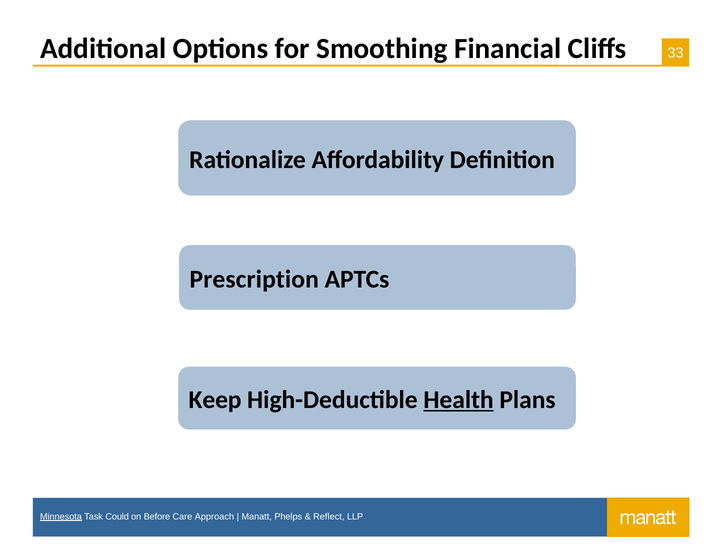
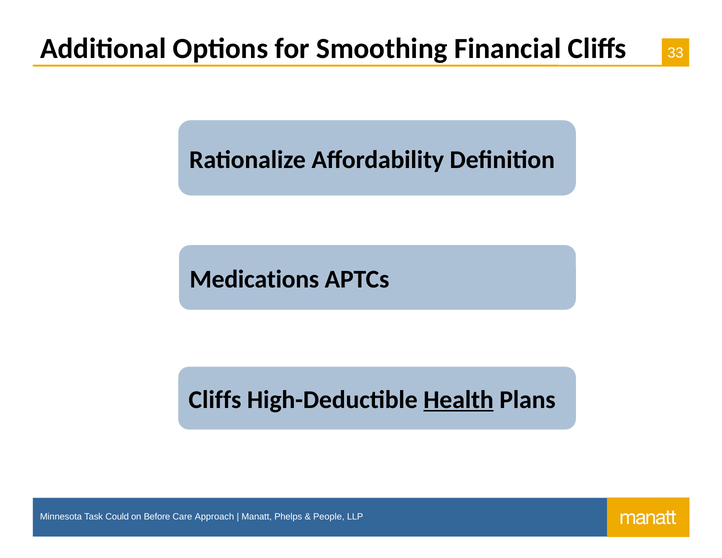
Prescription: Prescription -> Medications
Keep at (215, 400): Keep -> Cliffs
Minnesota underline: present -> none
Reflect: Reflect -> People
